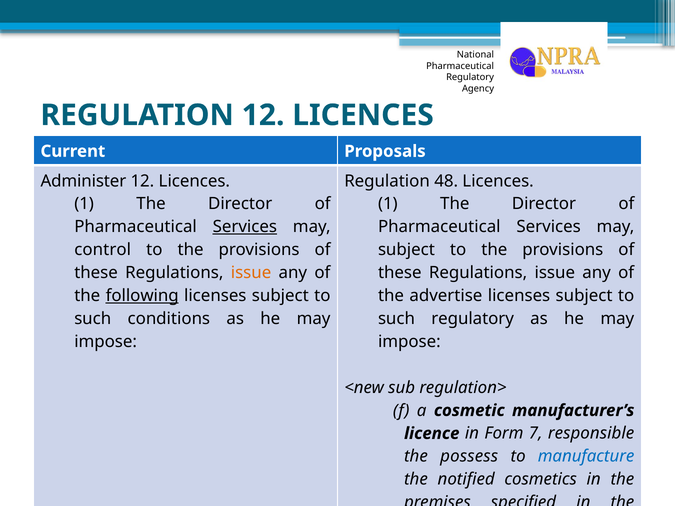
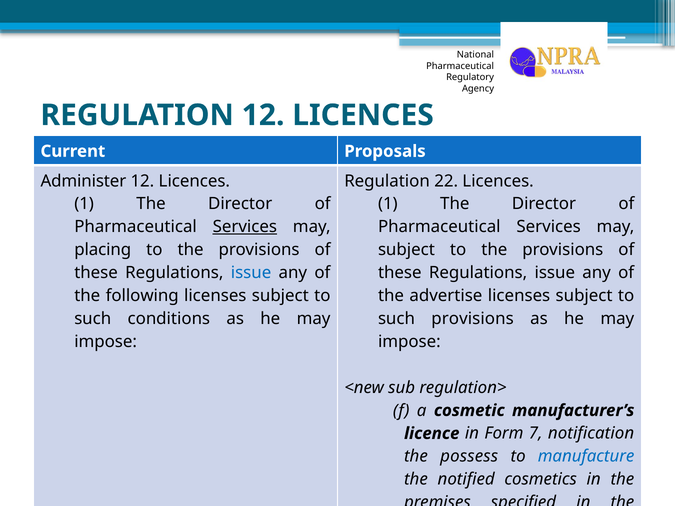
48: 48 -> 22
control: control -> placing
issue at (251, 273) colour: orange -> blue
following underline: present -> none
such regulatory: regulatory -> provisions
responsible: responsible -> notification
